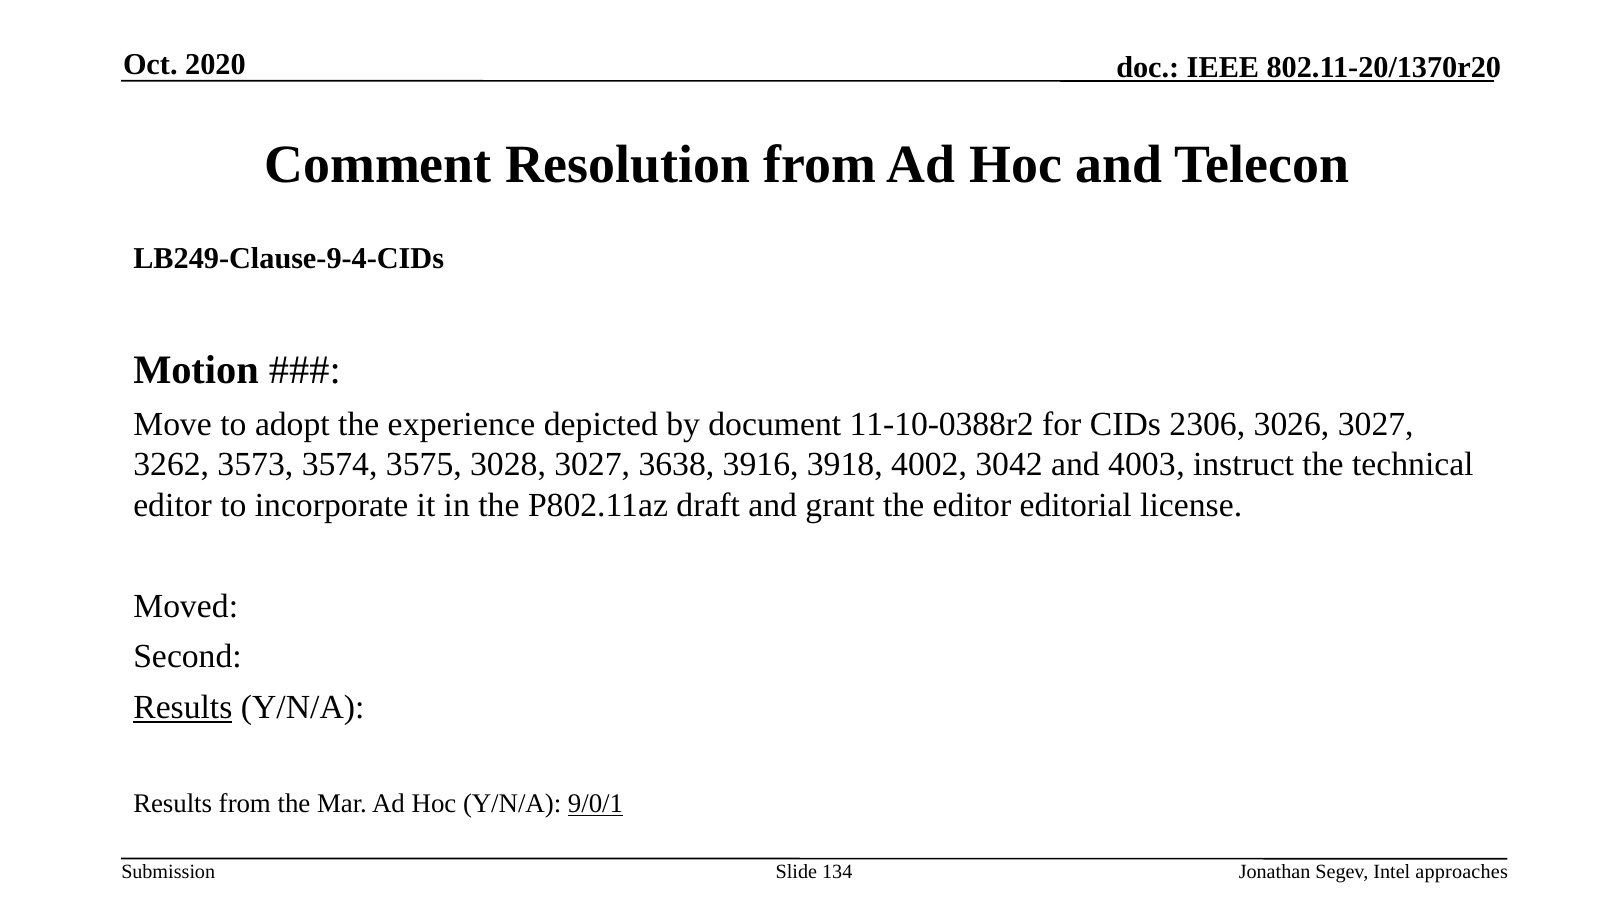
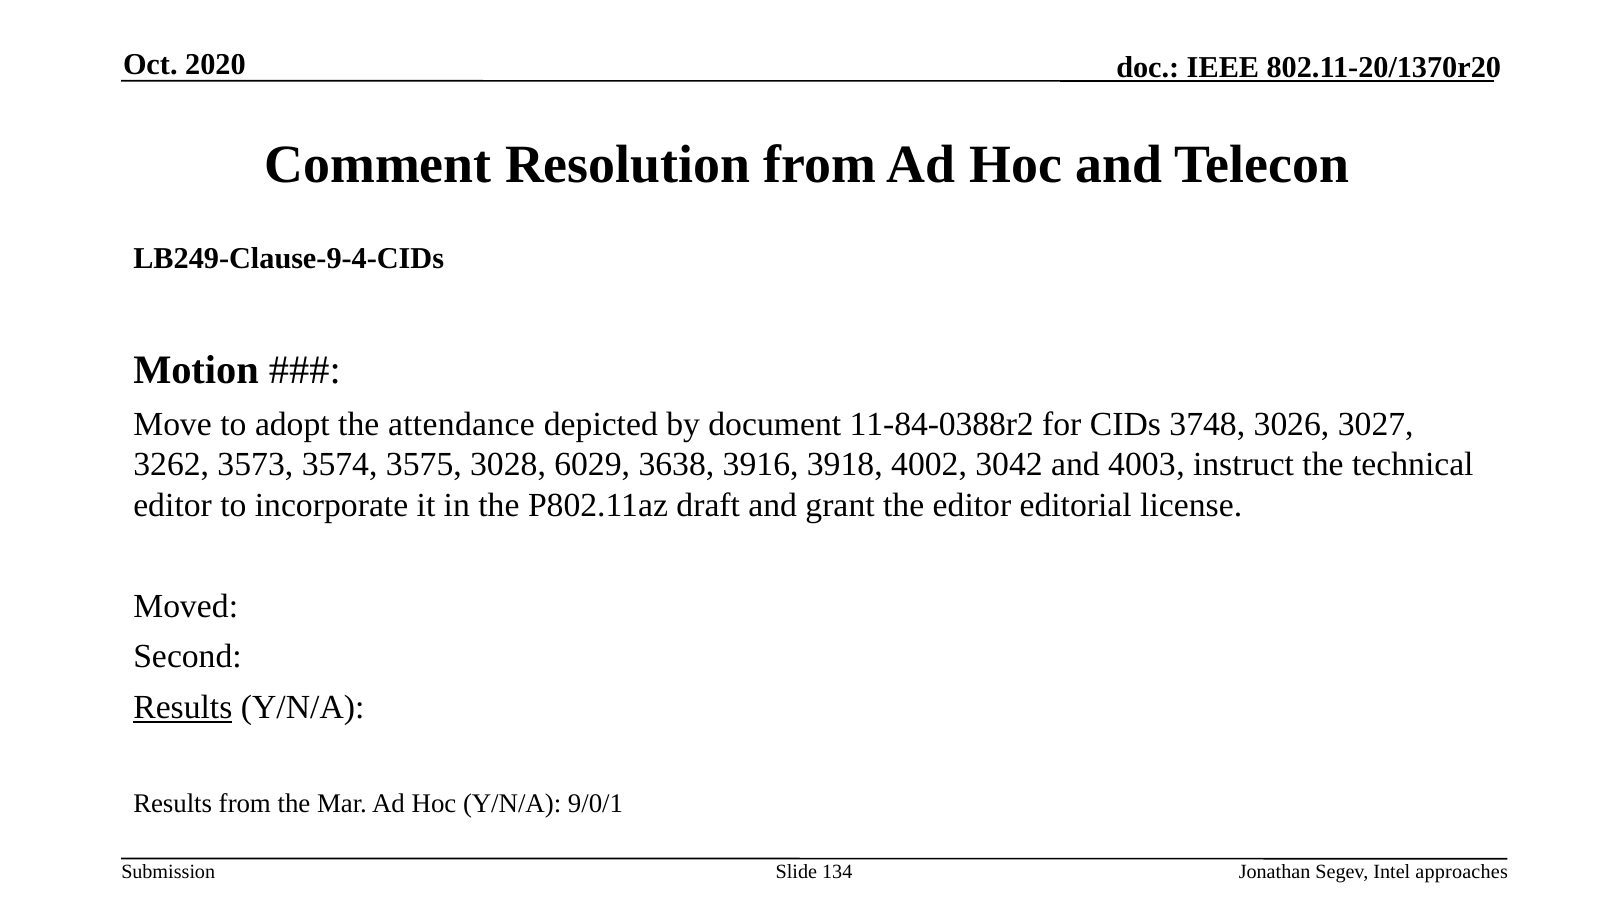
experience: experience -> attendance
11-10-0388r2: 11-10-0388r2 -> 11-84-0388r2
2306: 2306 -> 3748
3028 3027: 3027 -> 6029
9/0/1 underline: present -> none
